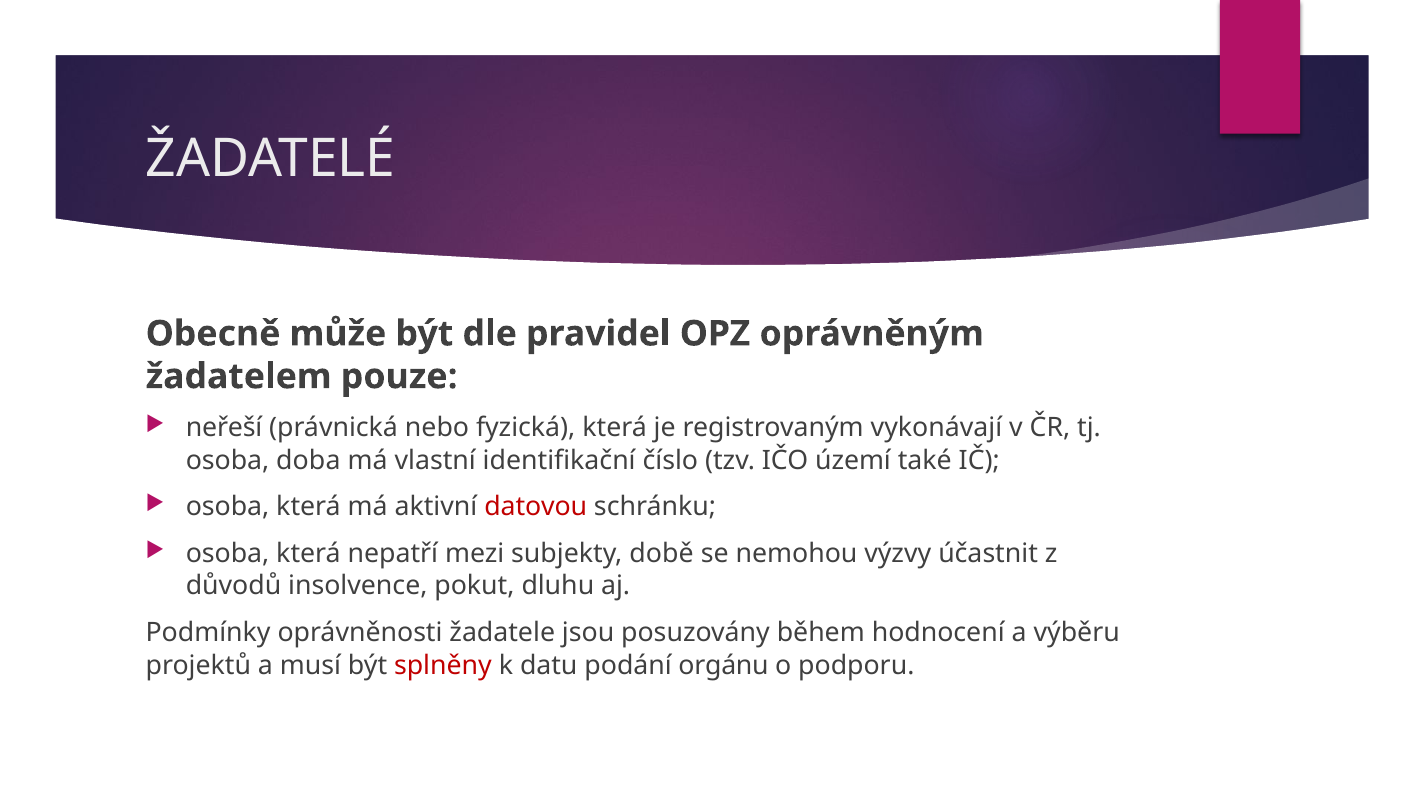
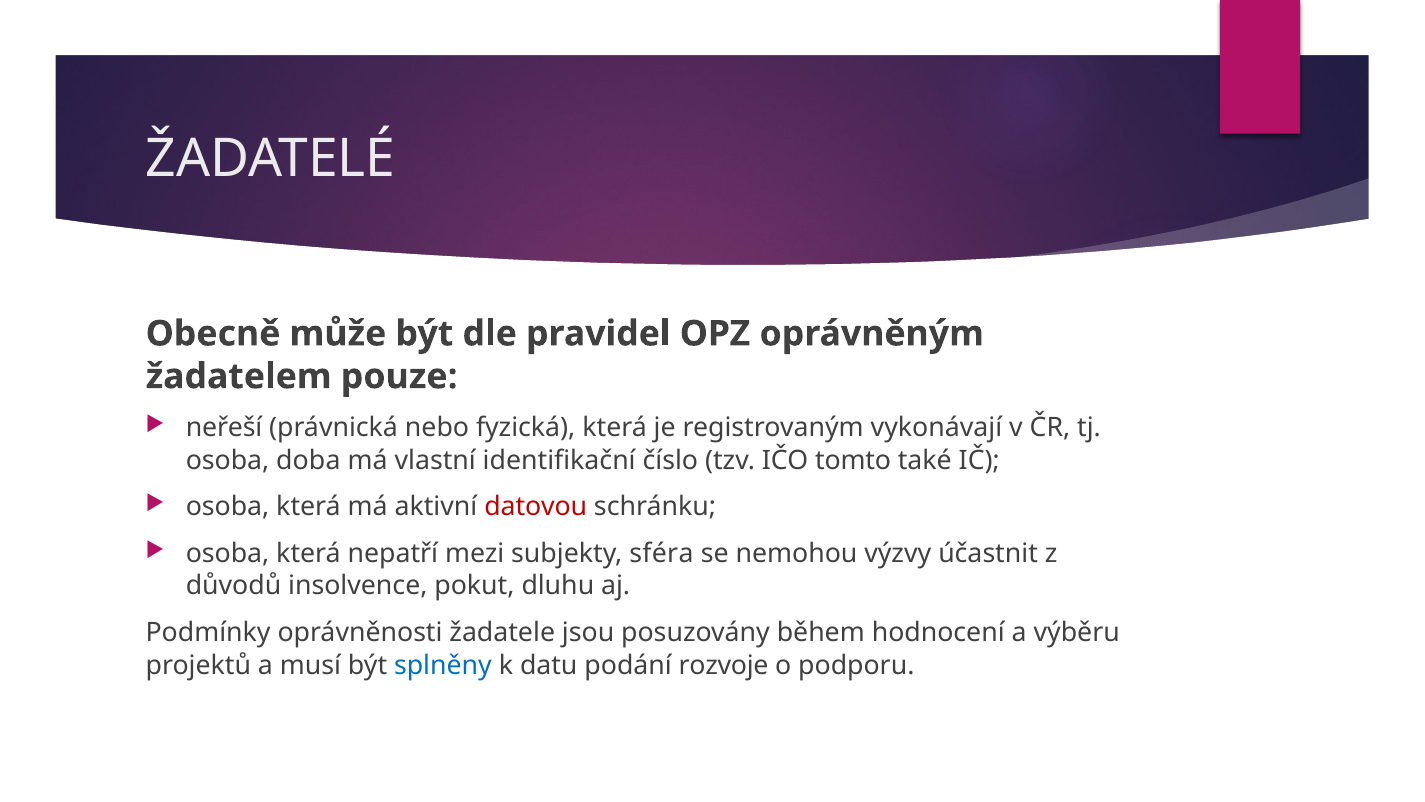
území: území -> tomto
době: době -> sféra
splněny colour: red -> blue
orgánu: orgánu -> rozvoje
